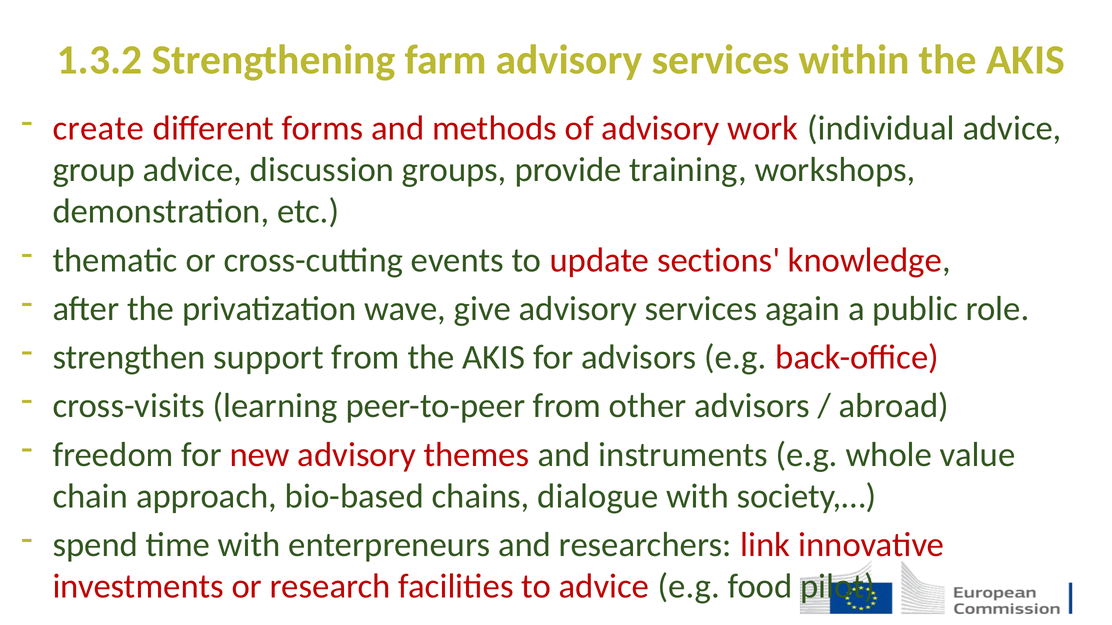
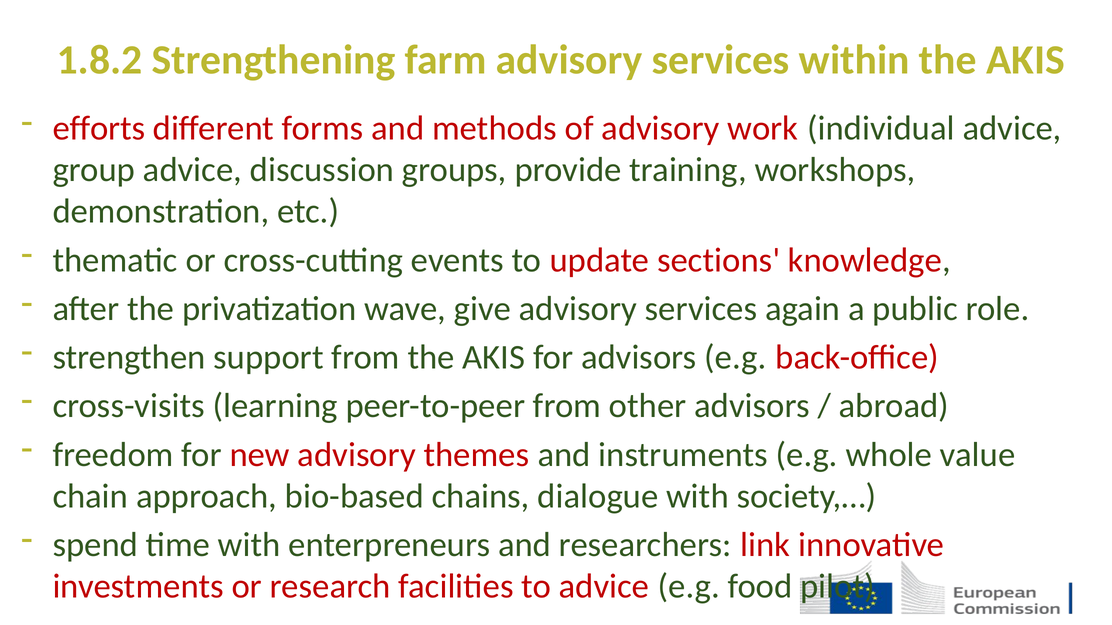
1.3.2: 1.3.2 -> 1.8.2
create: create -> efforts
